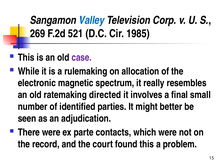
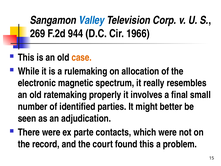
521: 521 -> 944
1985: 1985 -> 1966
case colour: purple -> orange
directed: directed -> properly
